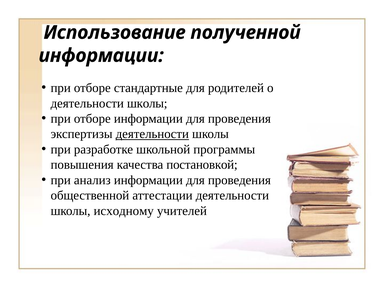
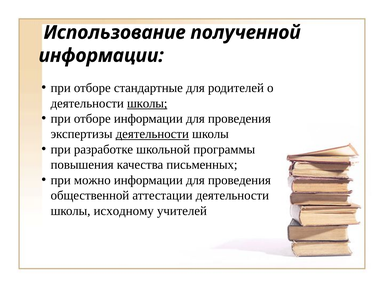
школы at (147, 103) underline: none -> present
постановкой: постановкой -> письменных
анализ: анализ -> можно
